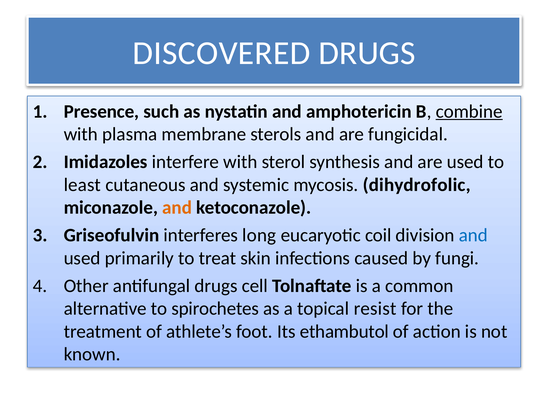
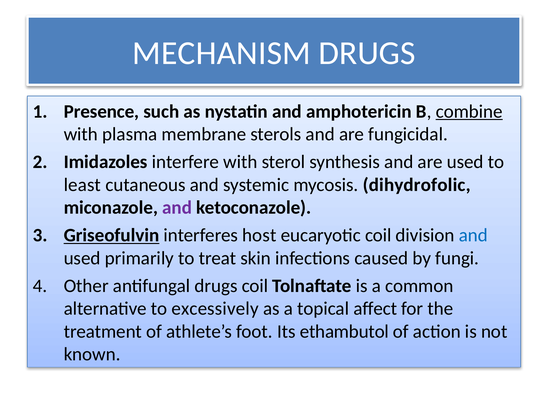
DISCOVERED: DISCOVERED -> MECHANISM
and at (177, 208) colour: orange -> purple
Griseofulvin underline: none -> present
long: long -> host
drugs cell: cell -> coil
spirochetes: spirochetes -> excessively
resist: resist -> affect
